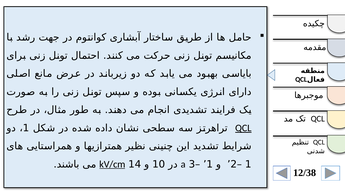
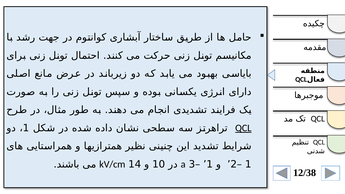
kV/cm underline: present -> none
